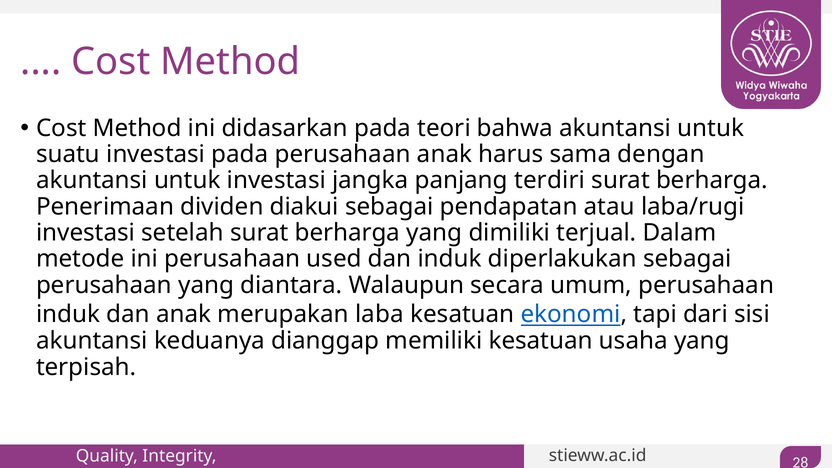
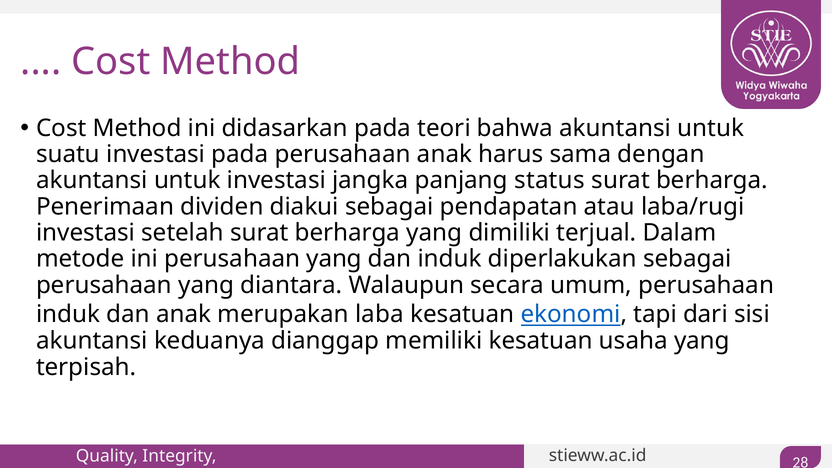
terdiri: terdiri -> status
ini perusahaan used: used -> yang
